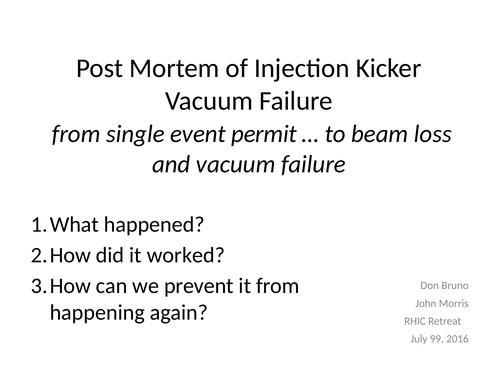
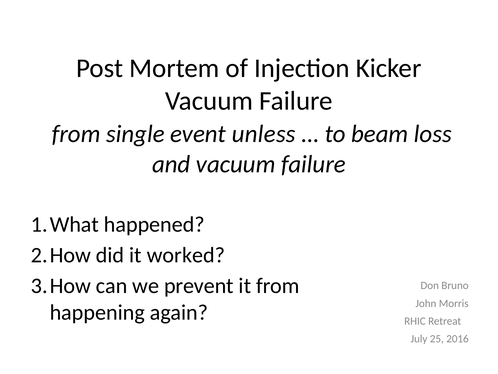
permit: permit -> unless
99: 99 -> 25
